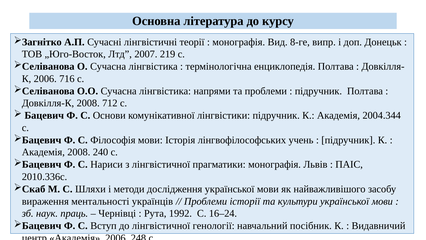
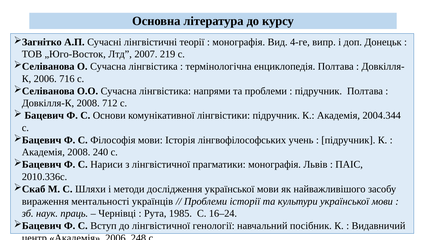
8-ге: 8-ге -> 4-ге
1992: 1992 -> 1985
